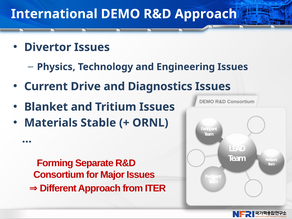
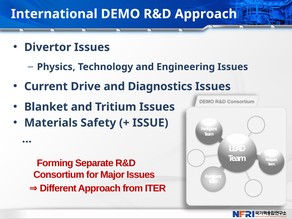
Stable: Stable -> Safety
ORNL: ORNL -> ISSUE
